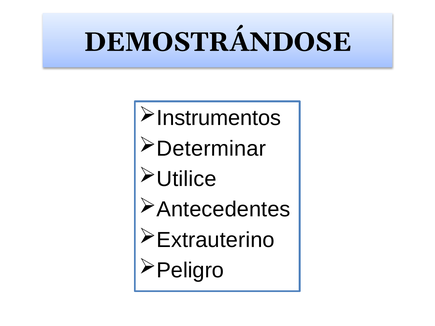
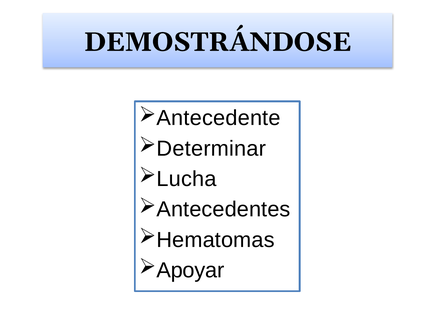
Instrumentos: Instrumentos -> Antecedente
Utilice: Utilice -> Lucha
Extrauterino: Extrauterino -> Hematomas
Peligro: Peligro -> Apoyar
